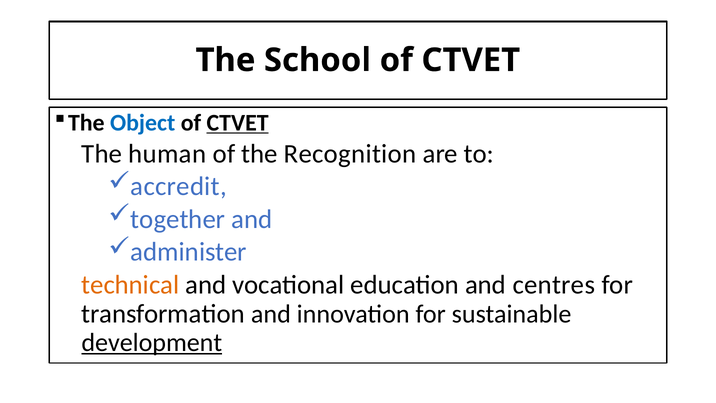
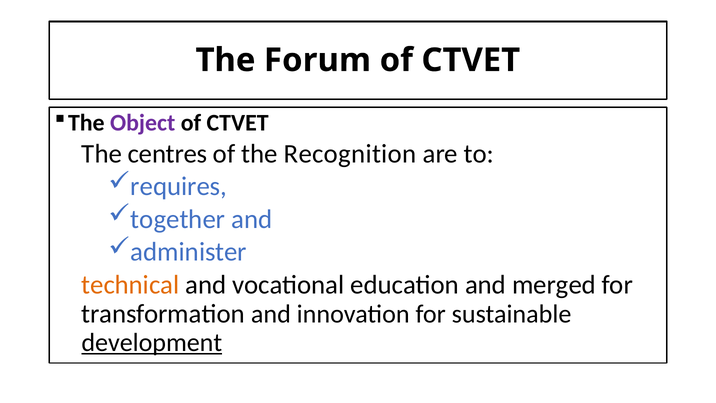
School: School -> Forum
Object colour: blue -> purple
CTVET at (238, 123) underline: present -> none
human: human -> centres
accredit: accredit -> requires
centres: centres -> merged
